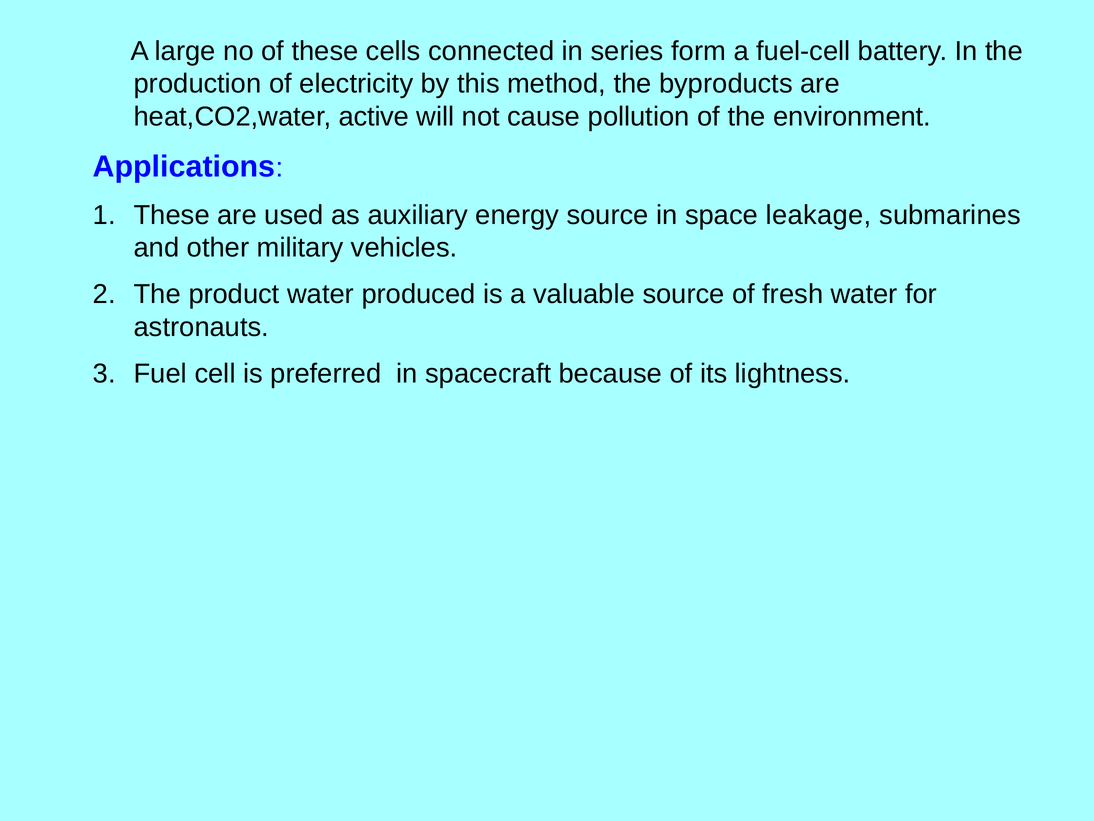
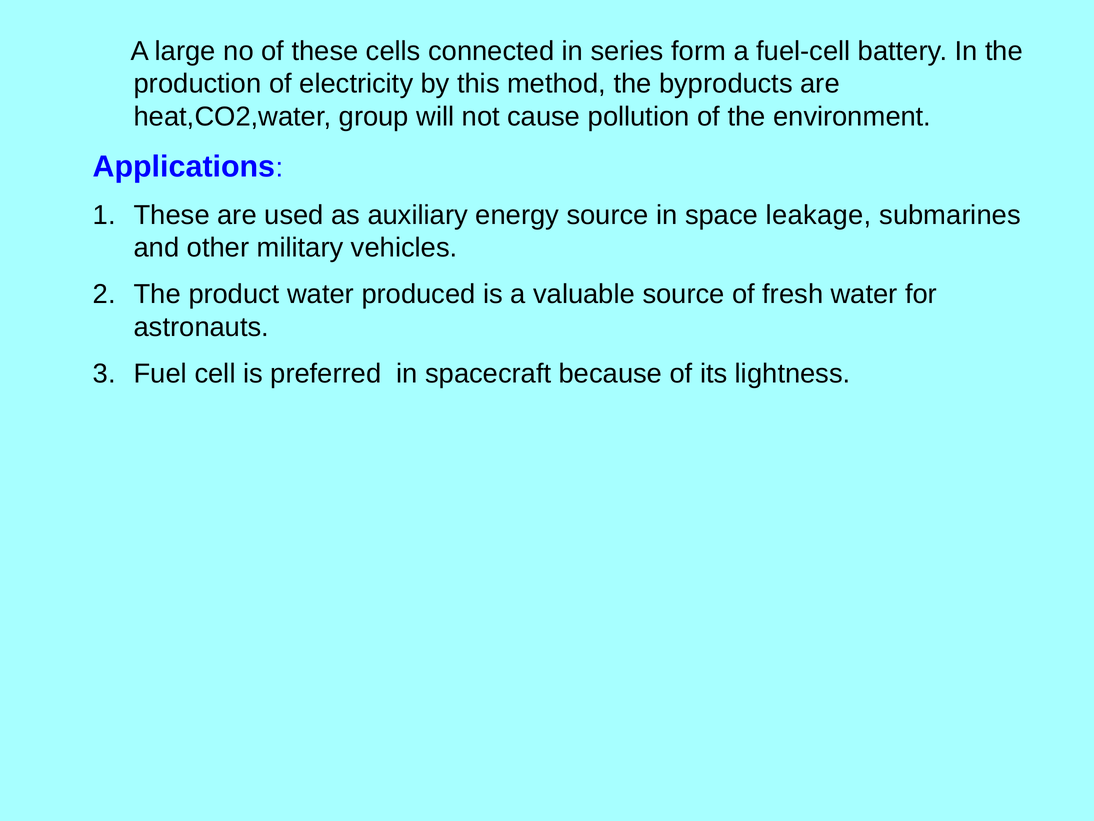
active: active -> group
